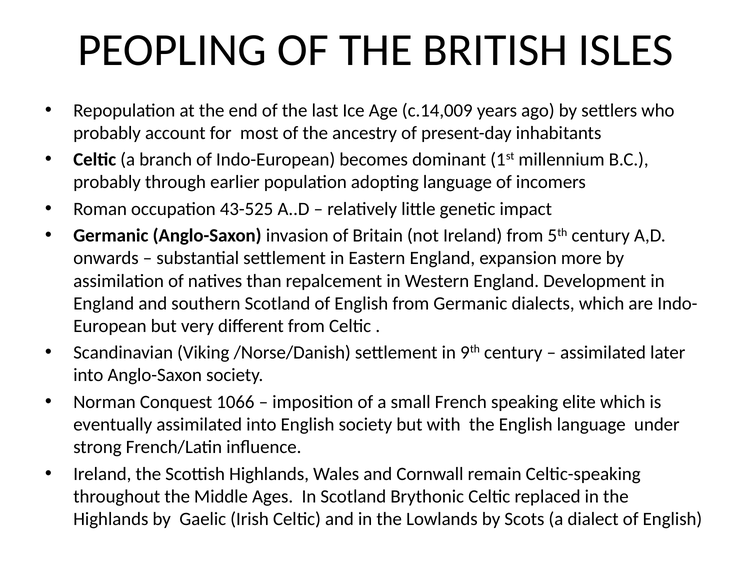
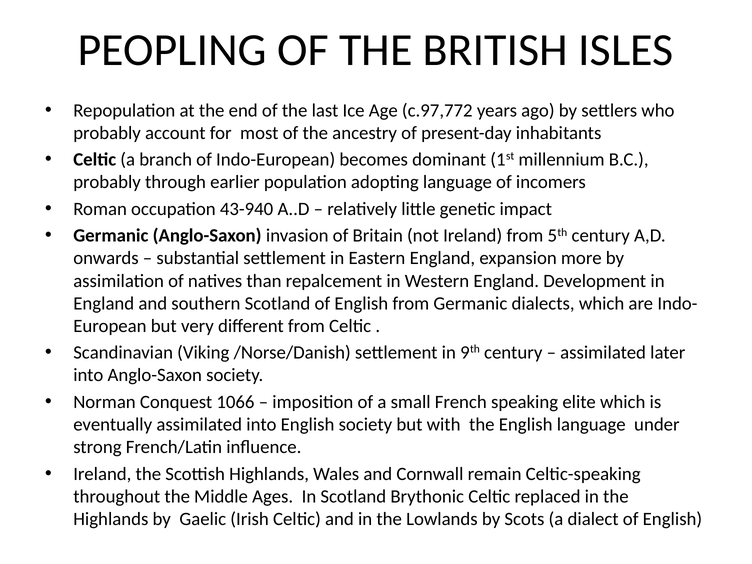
c.14,009: c.14,009 -> c.97,772
43-525: 43-525 -> 43-940
